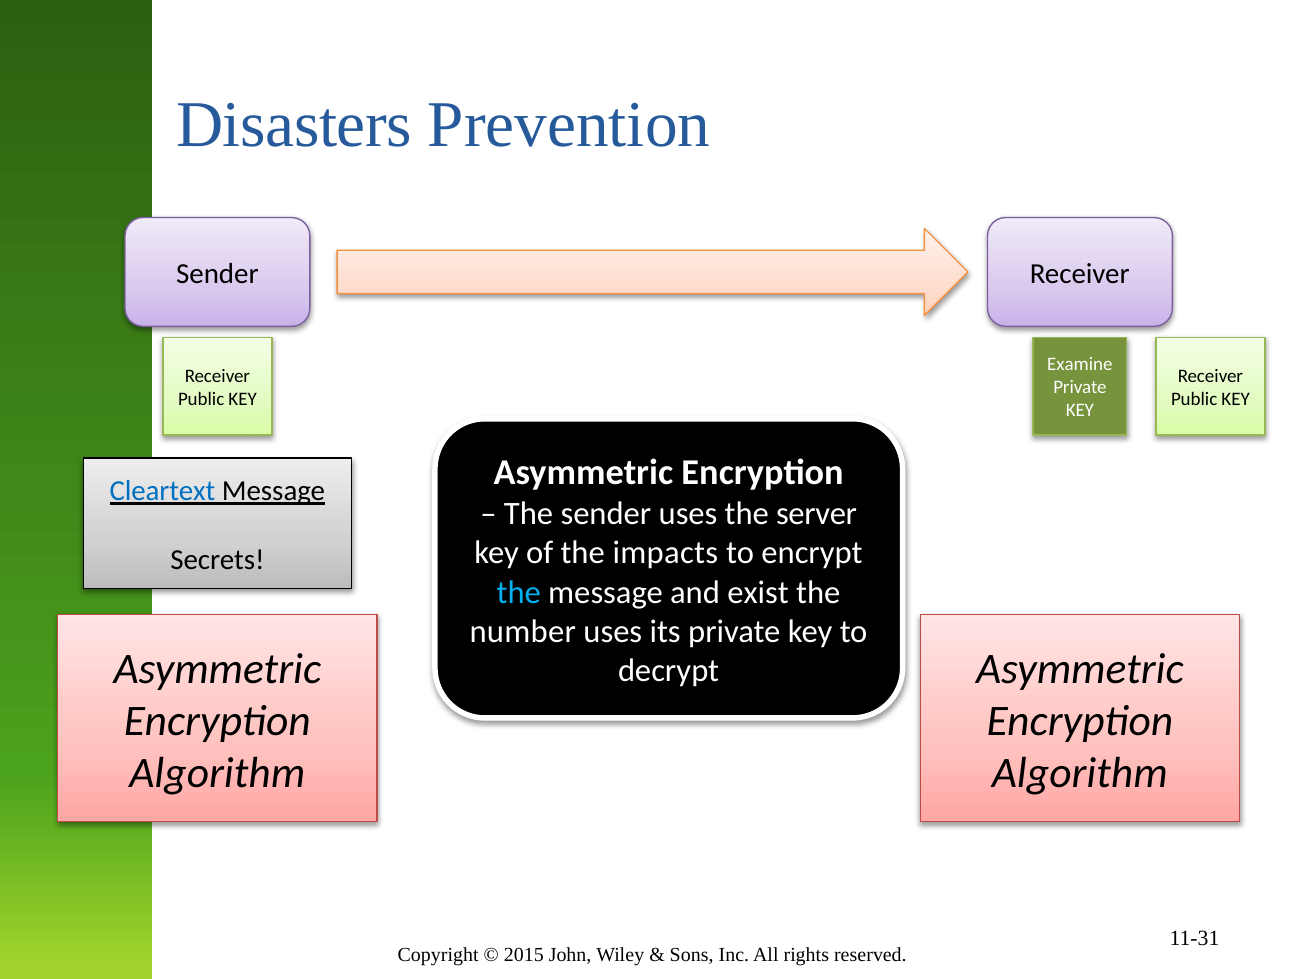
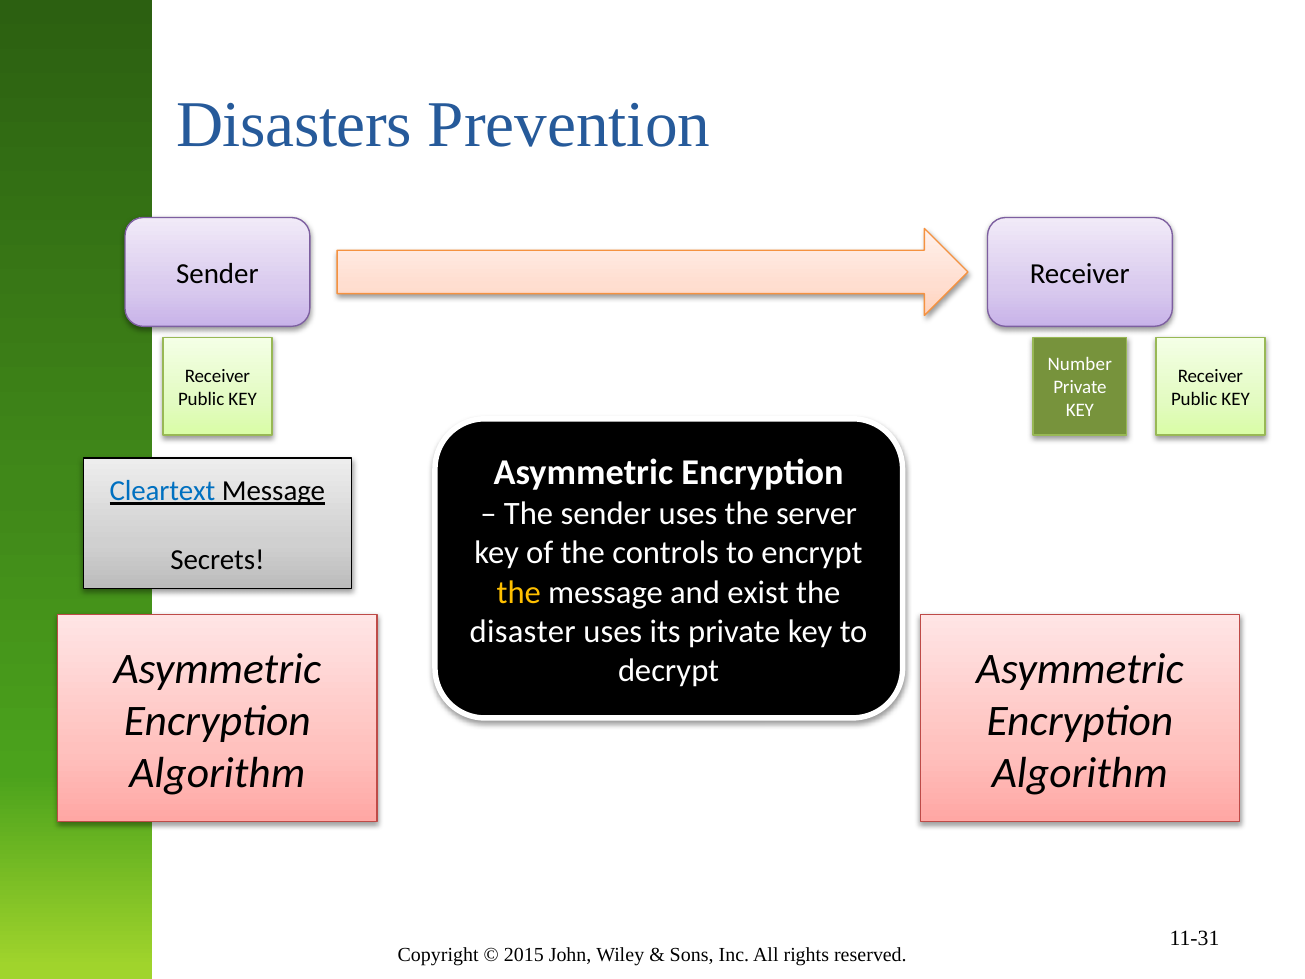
Examine: Examine -> Number
impacts: impacts -> controls
the at (519, 592) colour: light blue -> yellow
number: number -> disaster
